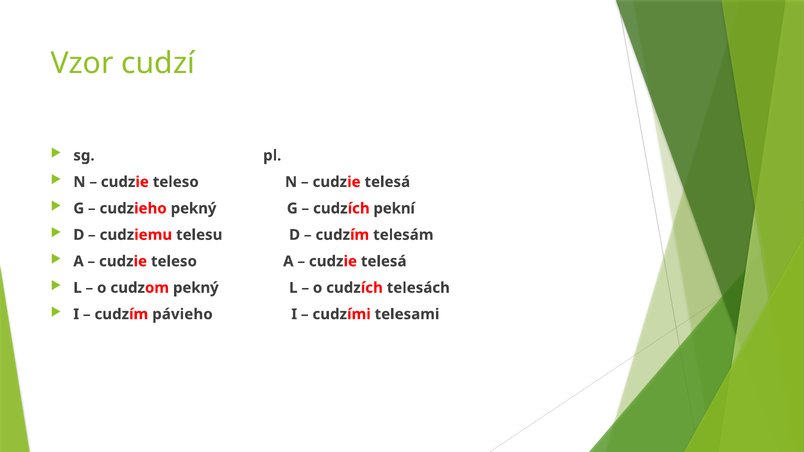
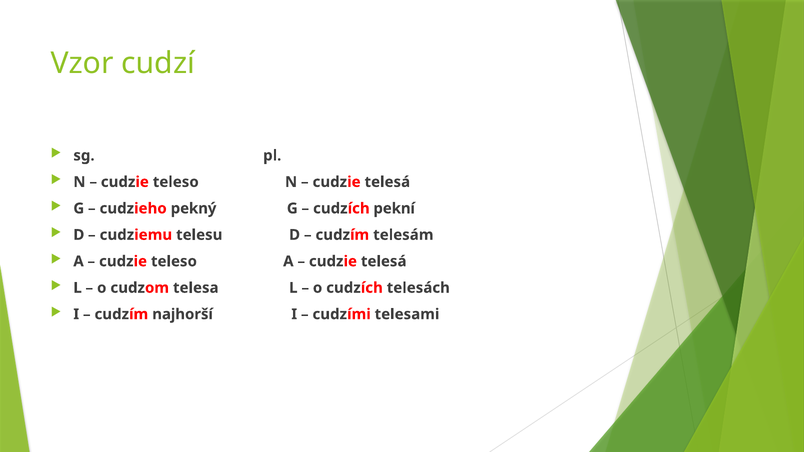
cudzom pekný: pekný -> telesa
pávieho: pávieho -> najhorší
